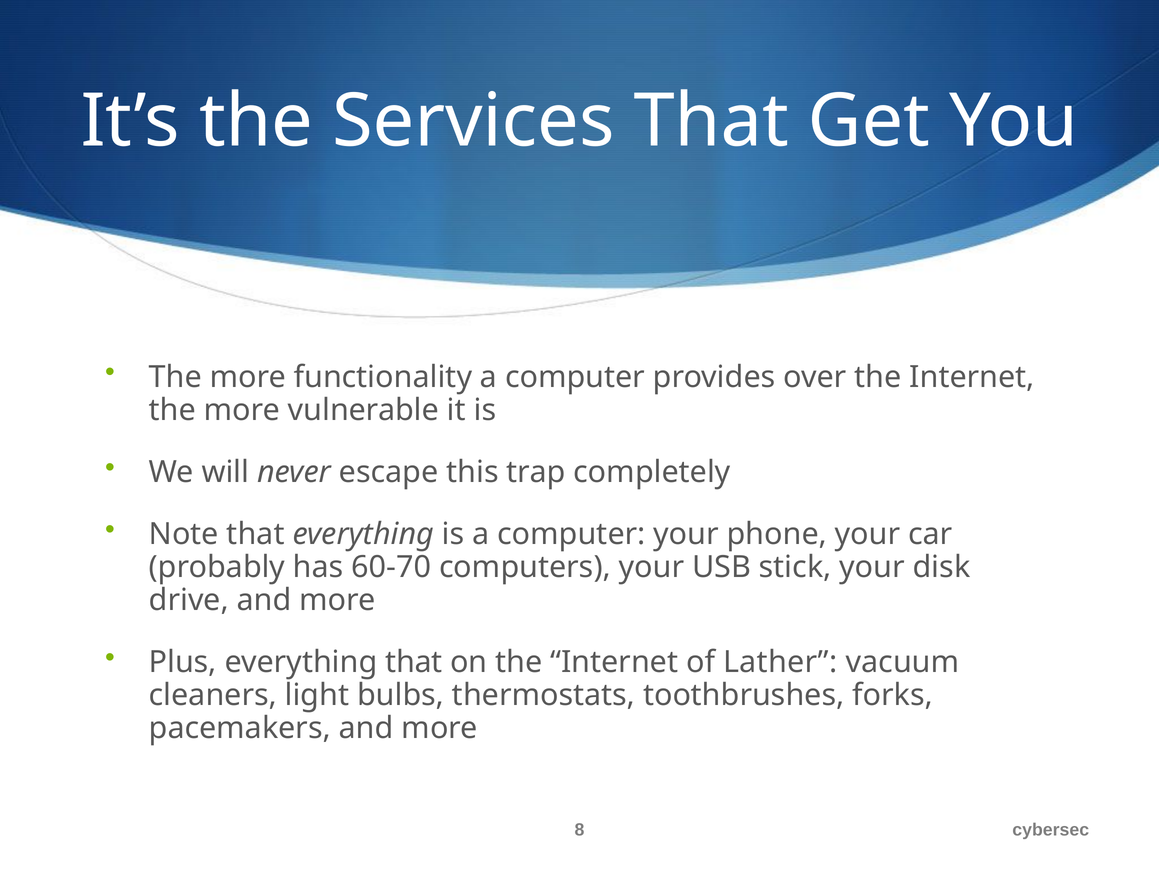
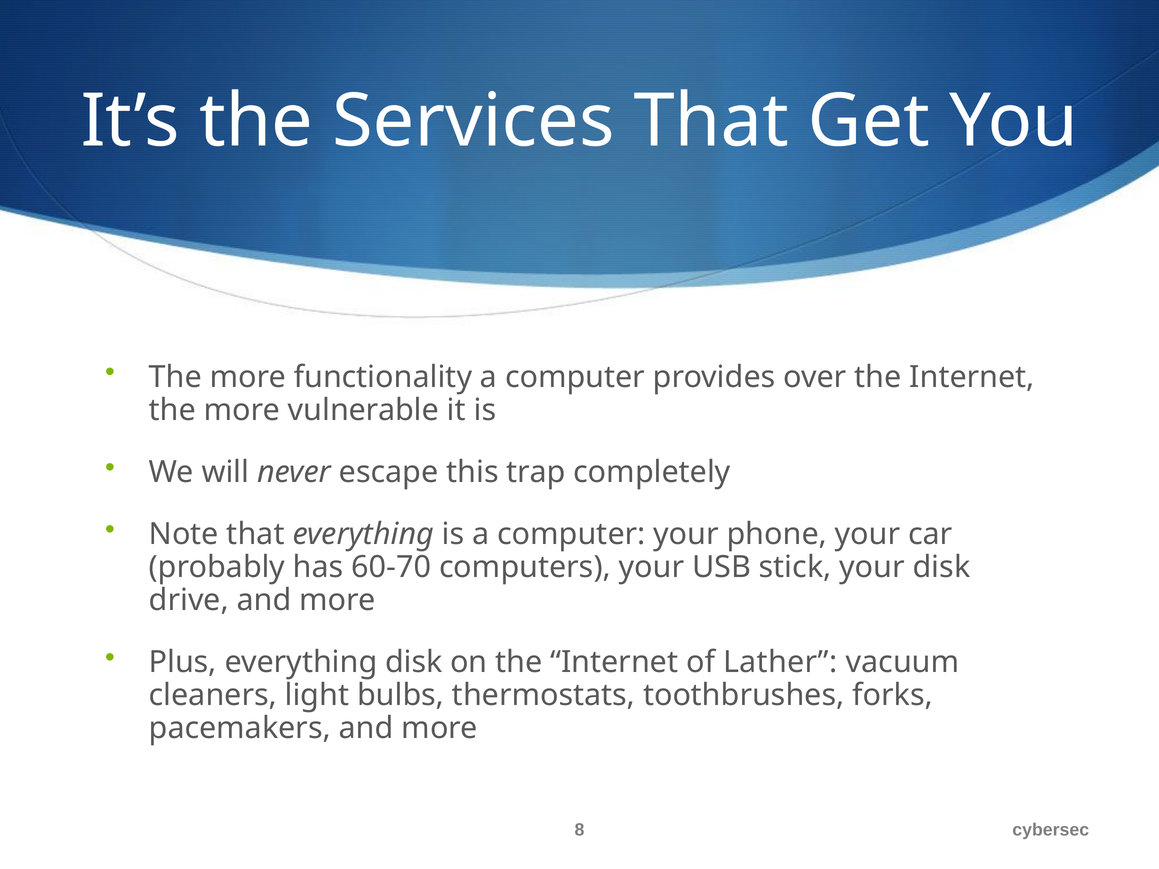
everything that: that -> disk
